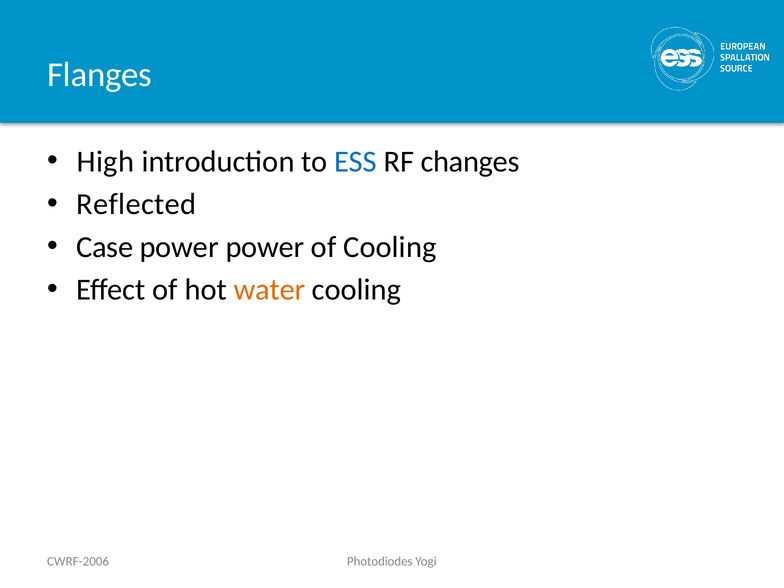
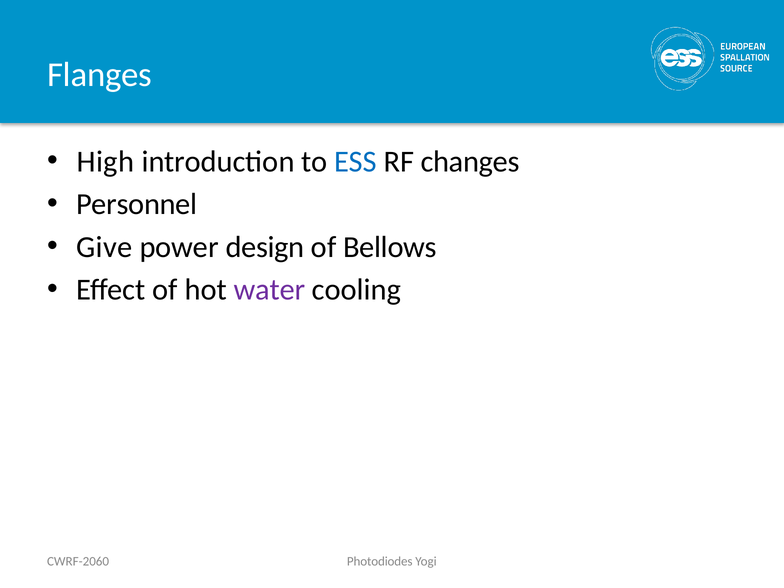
Reflected: Reflected -> Personnel
Case: Case -> Give
power power: power -> design
of Cooling: Cooling -> Bellows
water colour: orange -> purple
CWRF-2006: CWRF-2006 -> CWRF-2060
